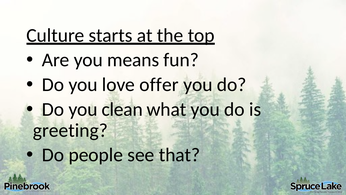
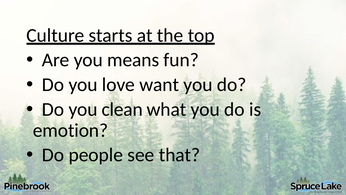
offer: offer -> want
greeting: greeting -> emotion
